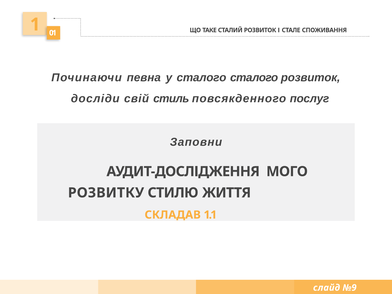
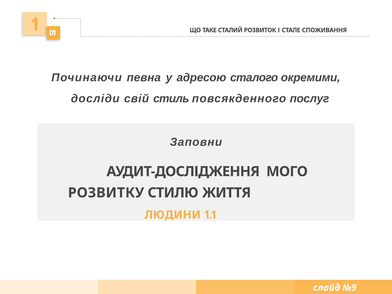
у сталого: сталого -> адресою
сталого розвиток: розвиток -> окремими
СКЛАДАВ: СКЛАДАВ -> ЛЮДИНИ
